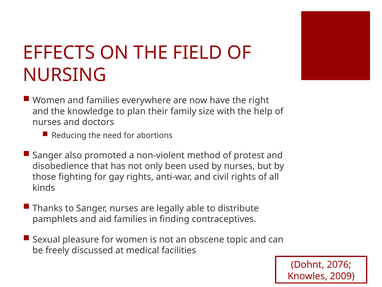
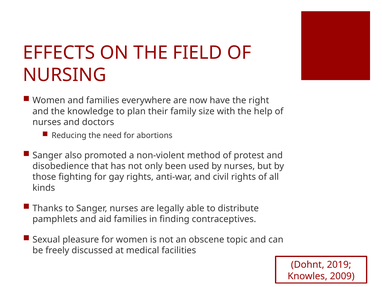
2076: 2076 -> 2019
